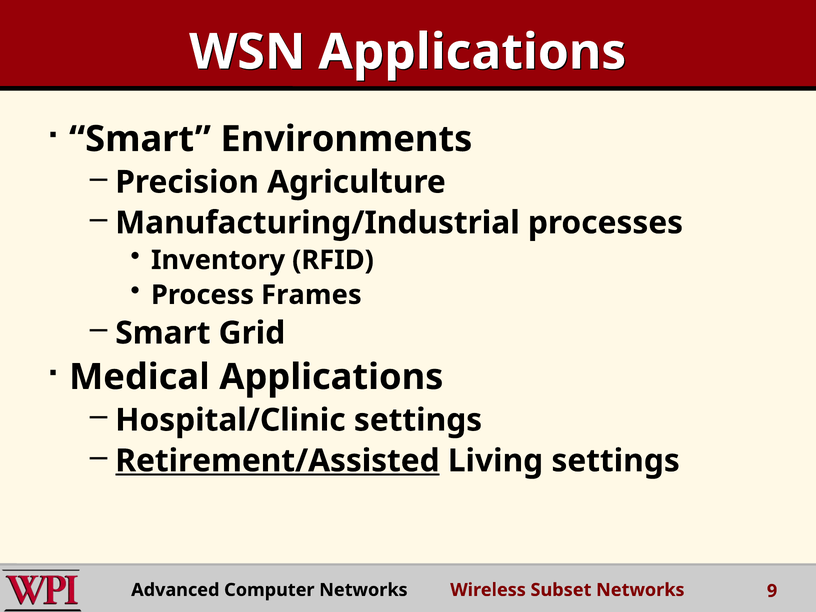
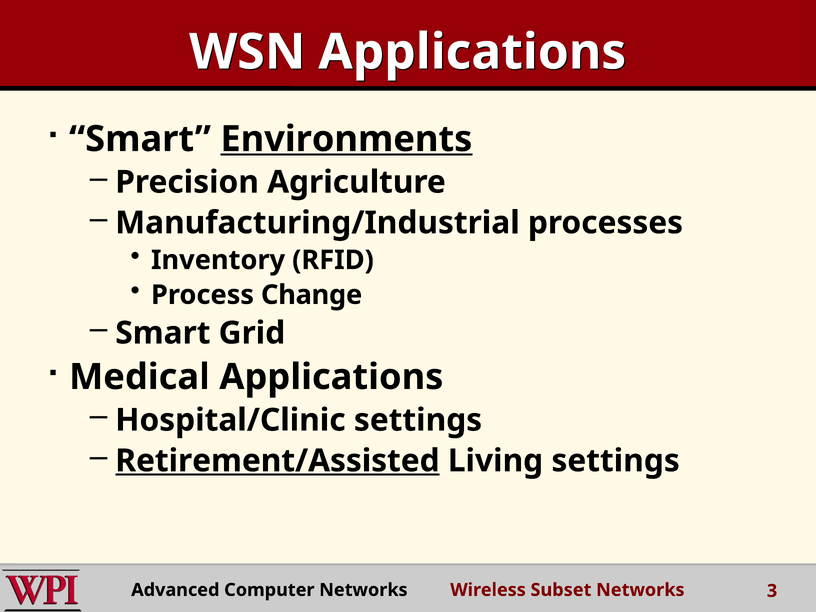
Environments underline: none -> present
Frames: Frames -> Change
9: 9 -> 3
